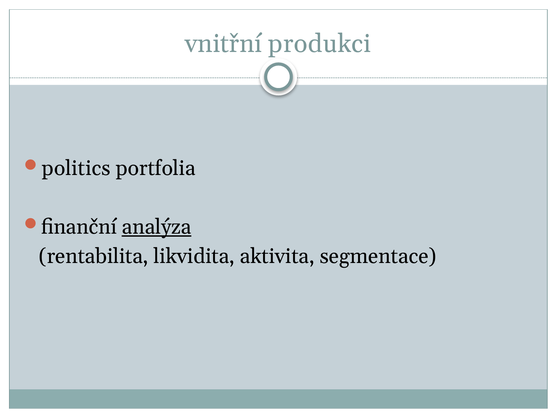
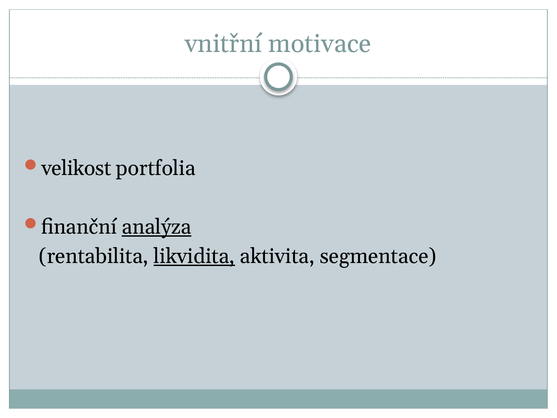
produkci: produkci -> motivace
politics: politics -> velikost
likvidita underline: none -> present
